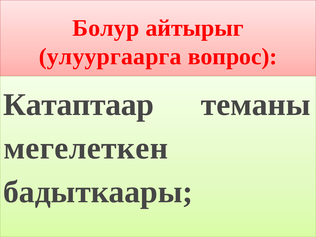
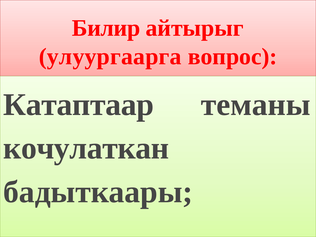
Болур: Болур -> Билир
мегелеткен: мегелеткен -> кочулаткан
